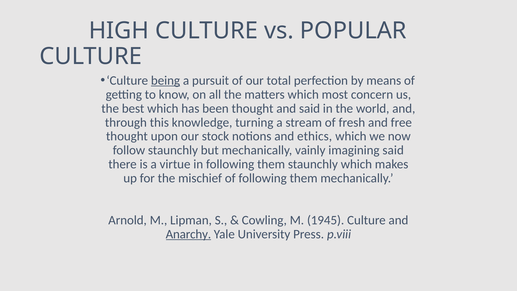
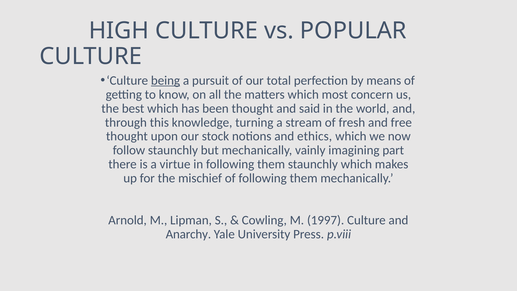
imagining said: said -> part
1945: 1945 -> 1997
Anarchy underline: present -> none
